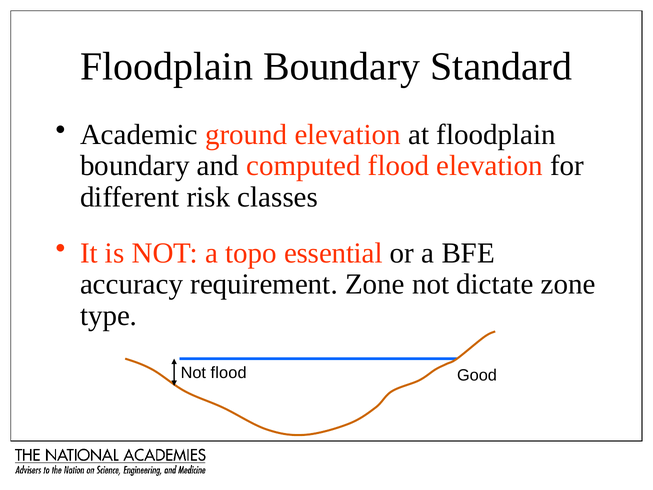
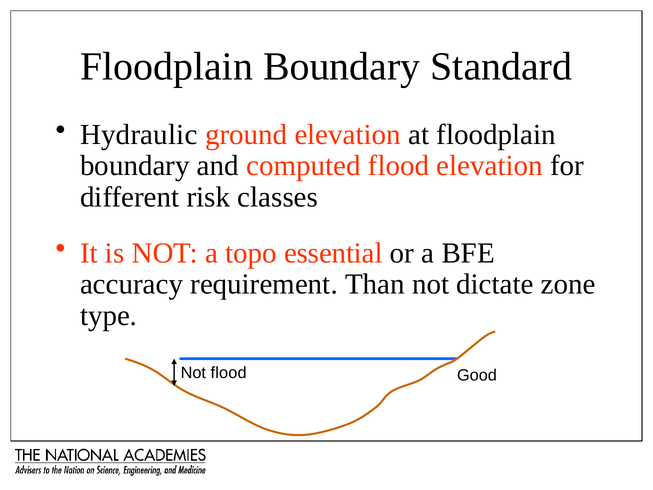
Academic: Academic -> Hydraulic
requirement Zone: Zone -> Than
